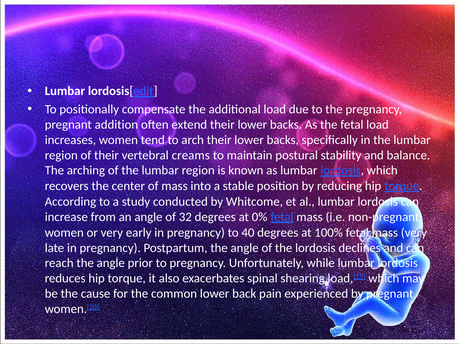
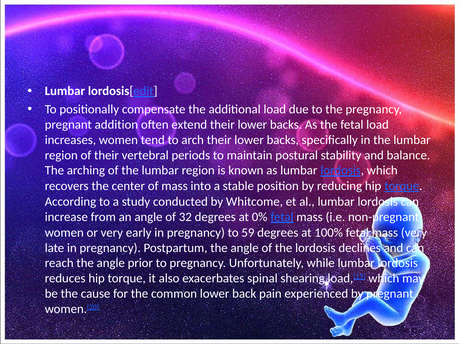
creams: creams -> periods
40: 40 -> 59
